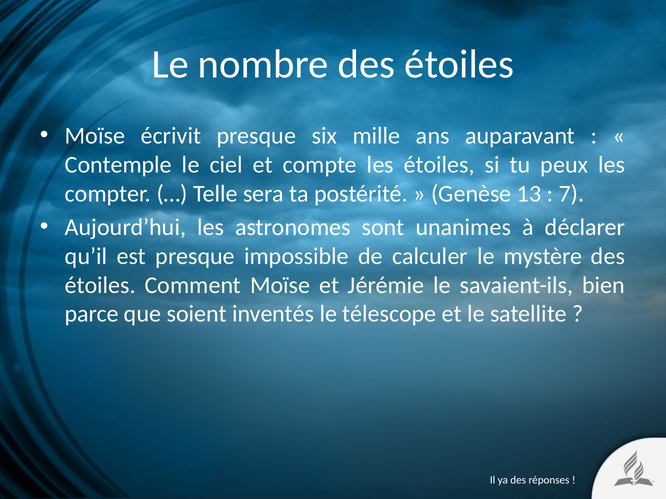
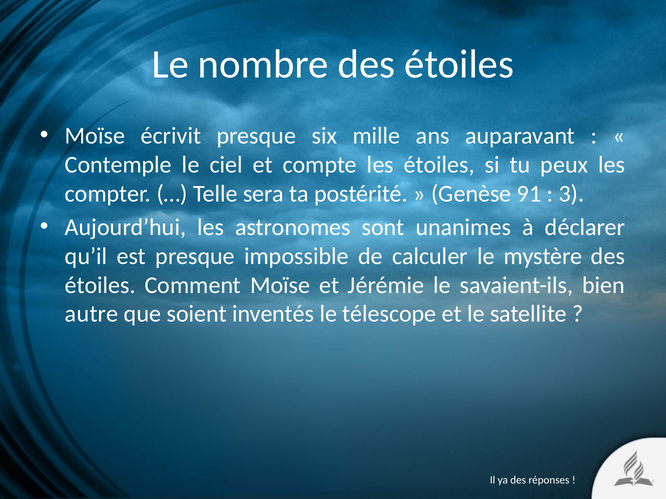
13: 13 -> 91
7: 7 -> 3
parce: parce -> autre
